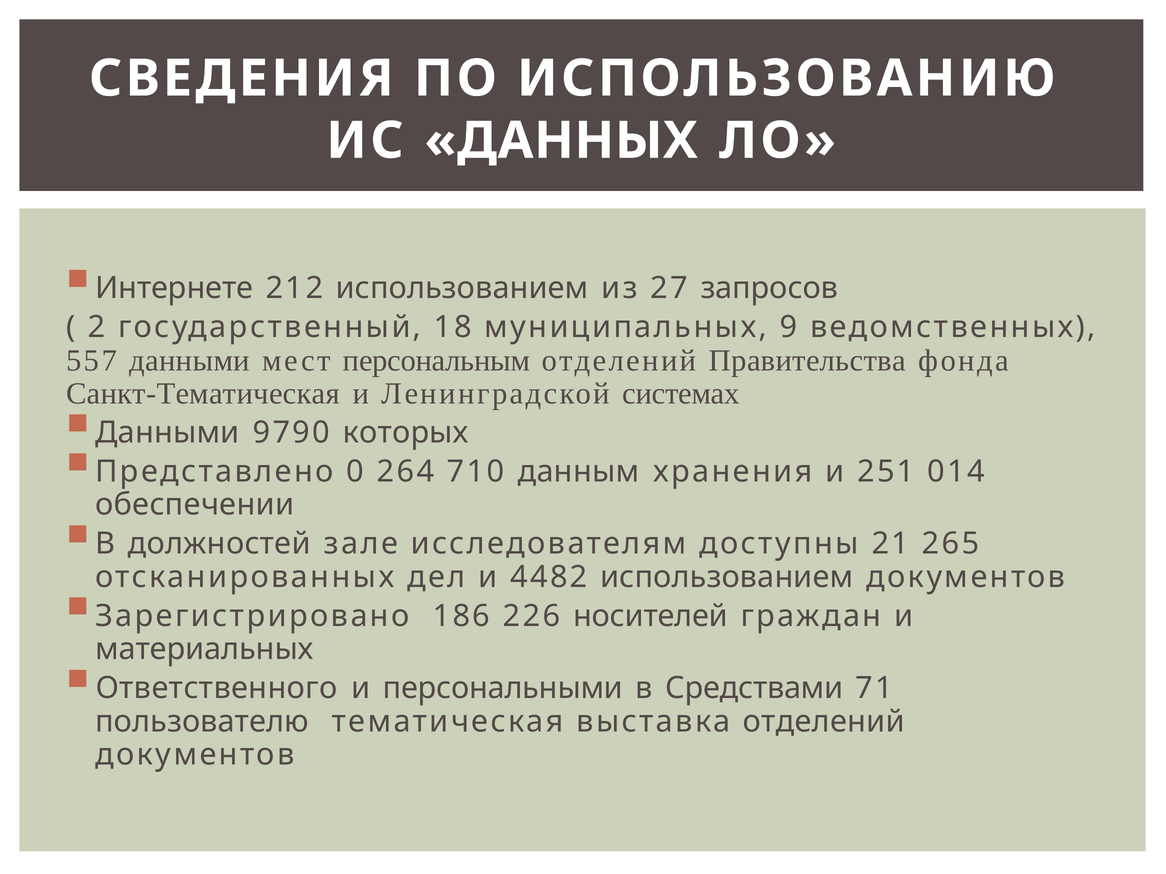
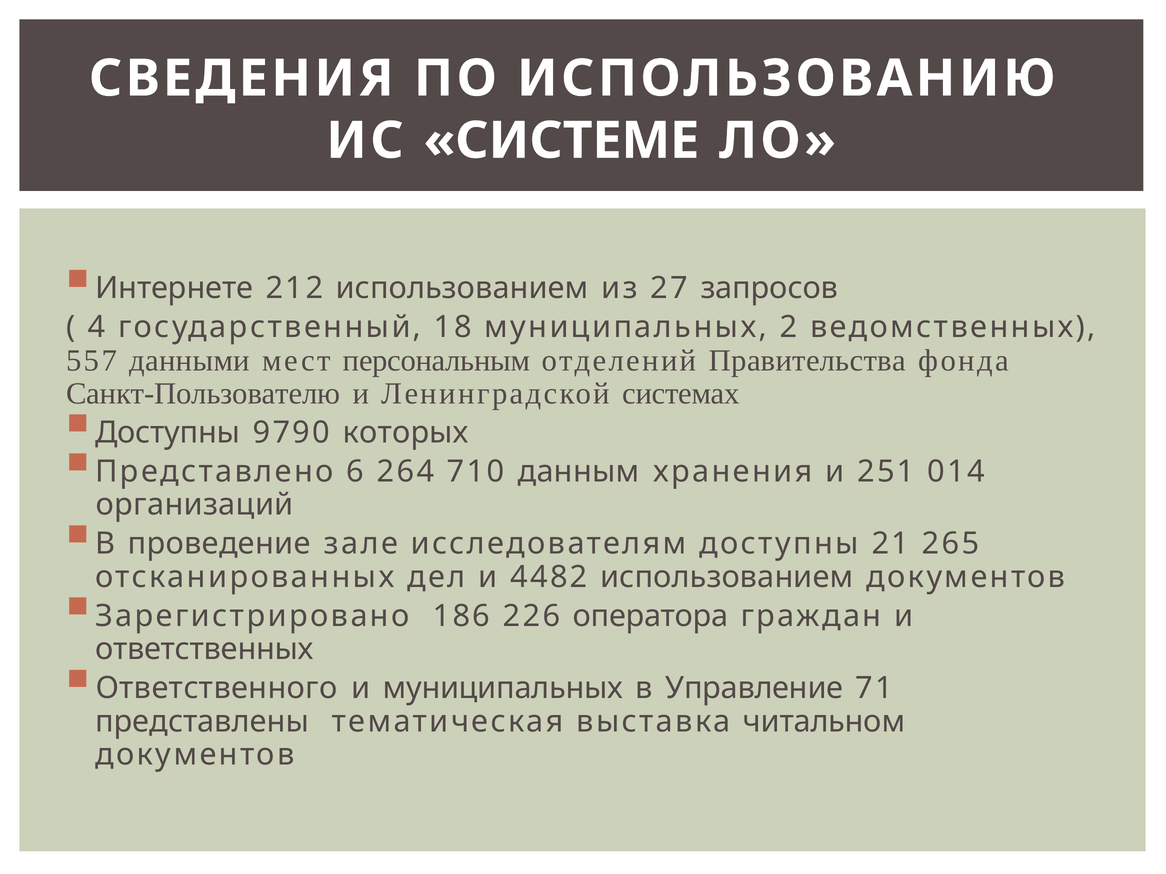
ДАННЫХ: ДАННЫХ -> СИСТЕМЕ
2: 2 -> 4
9: 9 -> 2
Санкт-Тематическая: Санкт-Тематическая -> Санкт-Пользователю
Данными at (167, 433): Данными -> Доступны
0: 0 -> 6
обеспечении: обеспечении -> организаций
должностей: должностей -> проведение
носителей: носителей -> оператора
материальных: материальных -> ответственных
и персональными: персональными -> муниципальных
Средствами: Средствами -> Управление
пользователю: пользователю -> представлены
выставка отделений: отделений -> читальном
